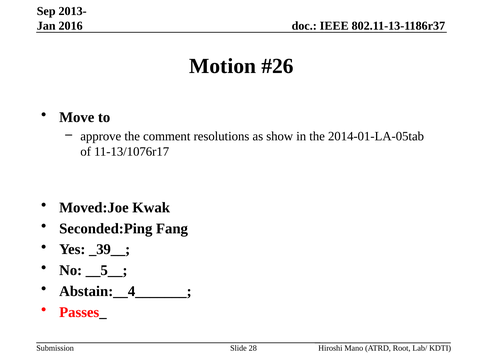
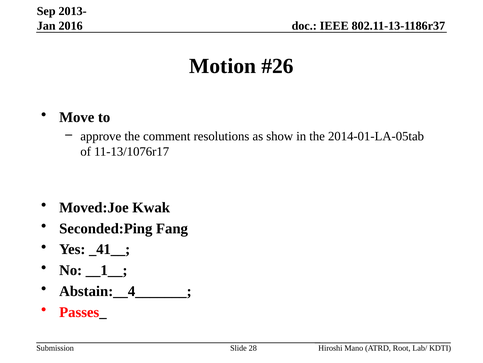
_39__: _39__ -> _41__
__5__: __5__ -> __1__
